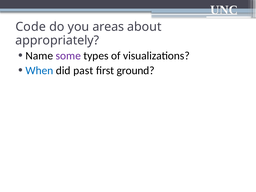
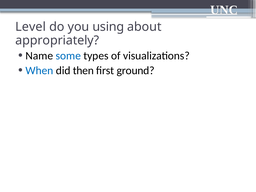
Code: Code -> Level
areas: areas -> using
some colour: purple -> blue
past: past -> then
